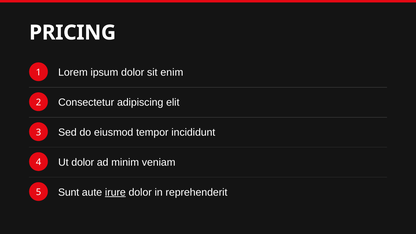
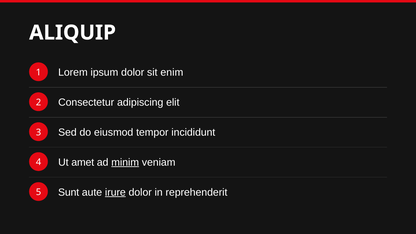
PRICING: PRICING -> ALIQUIP
Ut dolor: dolor -> amet
minim underline: none -> present
